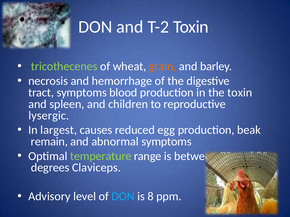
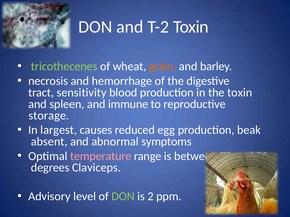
tract symptoms: symptoms -> sensitivity
children: children -> immune
lysergic: lysergic -> storage
remain: remain -> absent
temperature colour: light green -> pink
DON at (123, 197) colour: light blue -> light green
8: 8 -> 2
